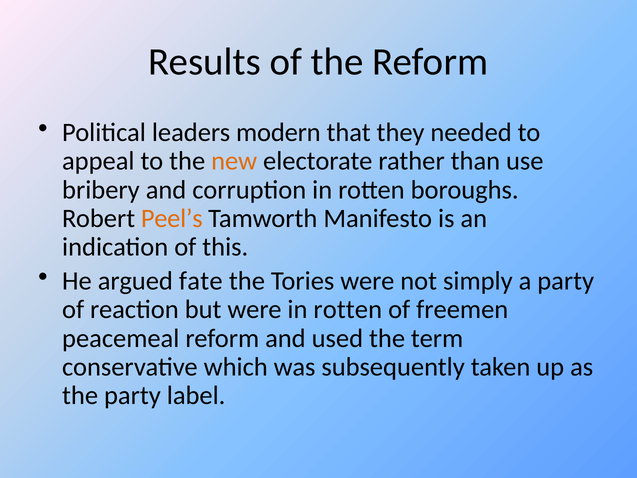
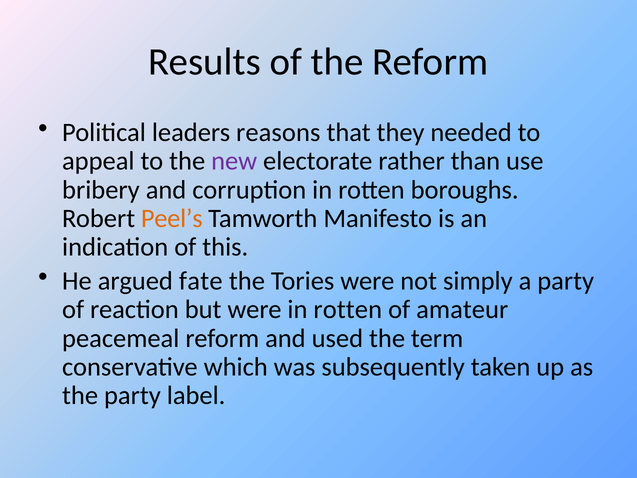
modern: modern -> reasons
new colour: orange -> purple
freemen: freemen -> amateur
